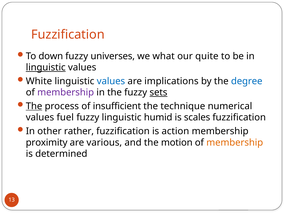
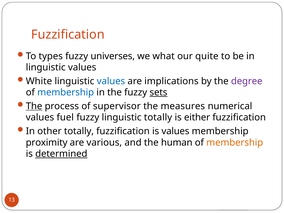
down: down -> types
linguistic at (46, 67) underline: present -> none
degree colour: blue -> purple
membership at (66, 92) colour: purple -> blue
insufficient: insufficient -> supervisor
technique: technique -> measures
linguistic humid: humid -> totally
scales: scales -> either
other rather: rather -> totally
is action: action -> values
motion: motion -> human
determined underline: none -> present
